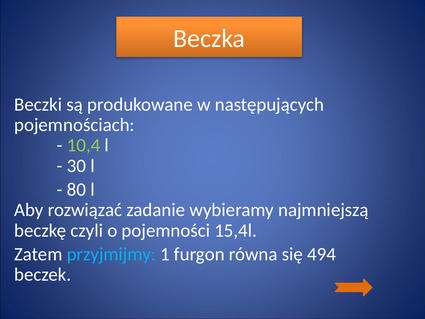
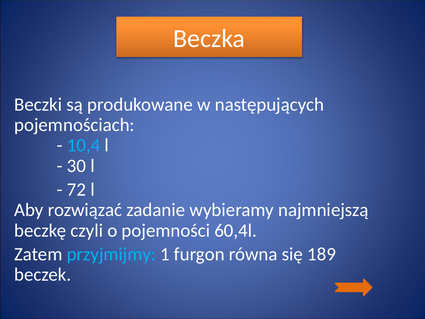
10,4 colour: light green -> light blue
80: 80 -> 72
15,4l: 15,4l -> 60,4l
494: 494 -> 189
